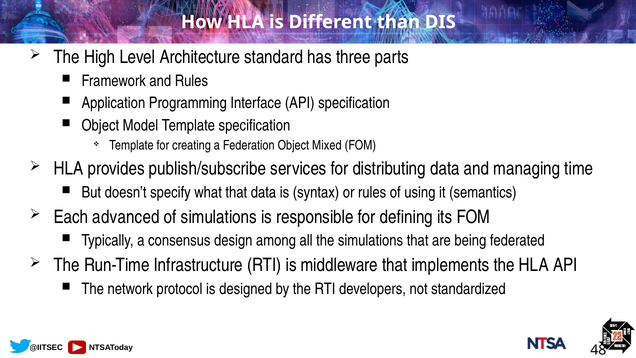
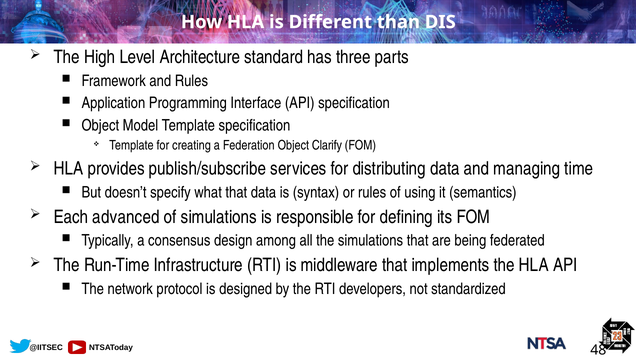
Mixed: Mixed -> Clarify
